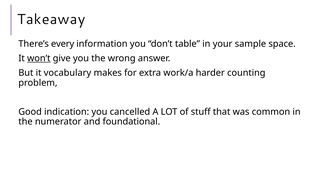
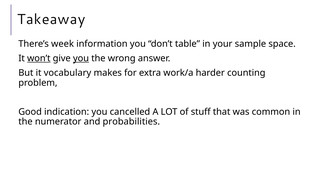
every: every -> week
you at (81, 58) underline: none -> present
foundational: foundational -> probabilities
